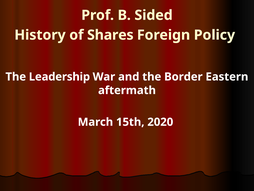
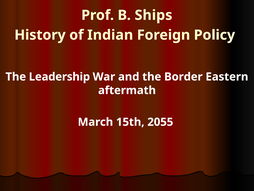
Sided: Sided -> Ships
Shares: Shares -> Indian
2020: 2020 -> 2055
